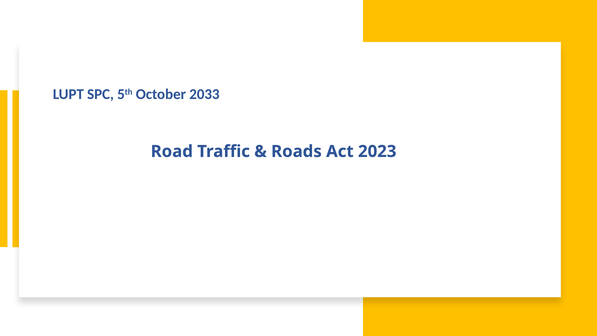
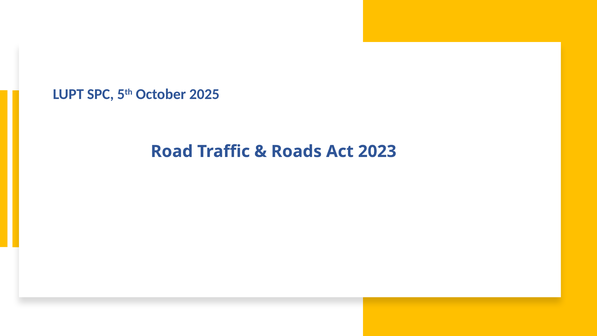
2033: 2033 -> 2025
